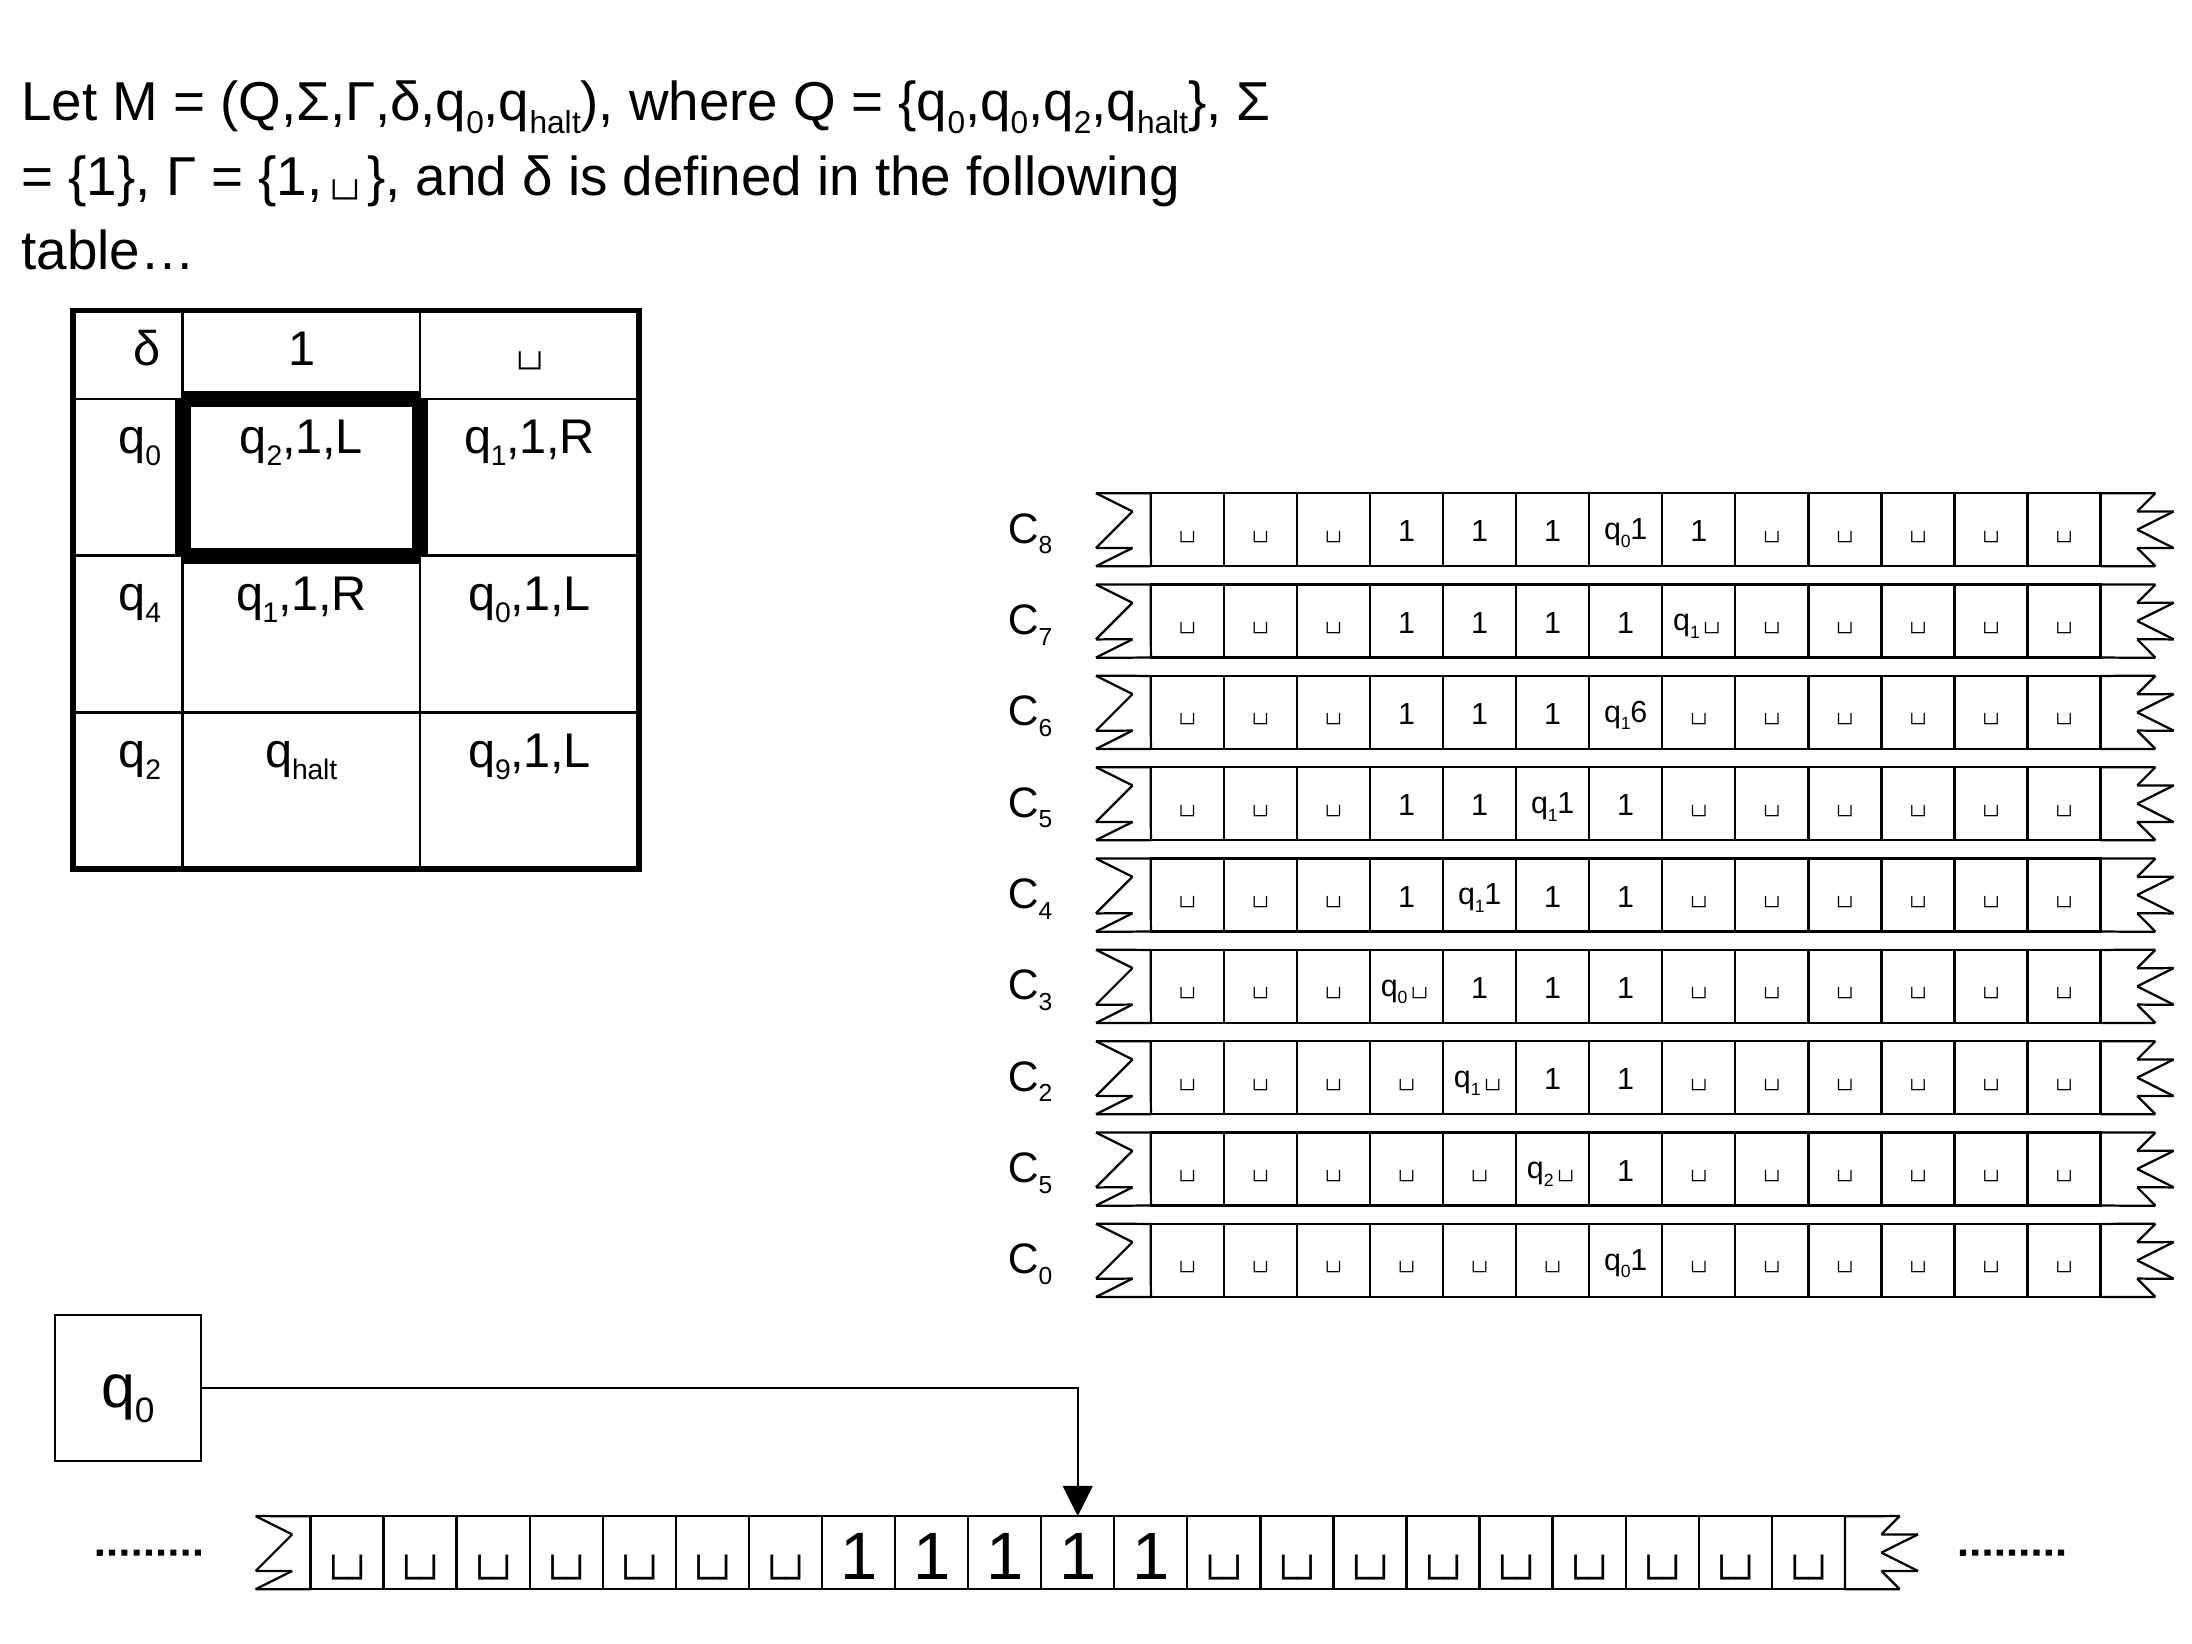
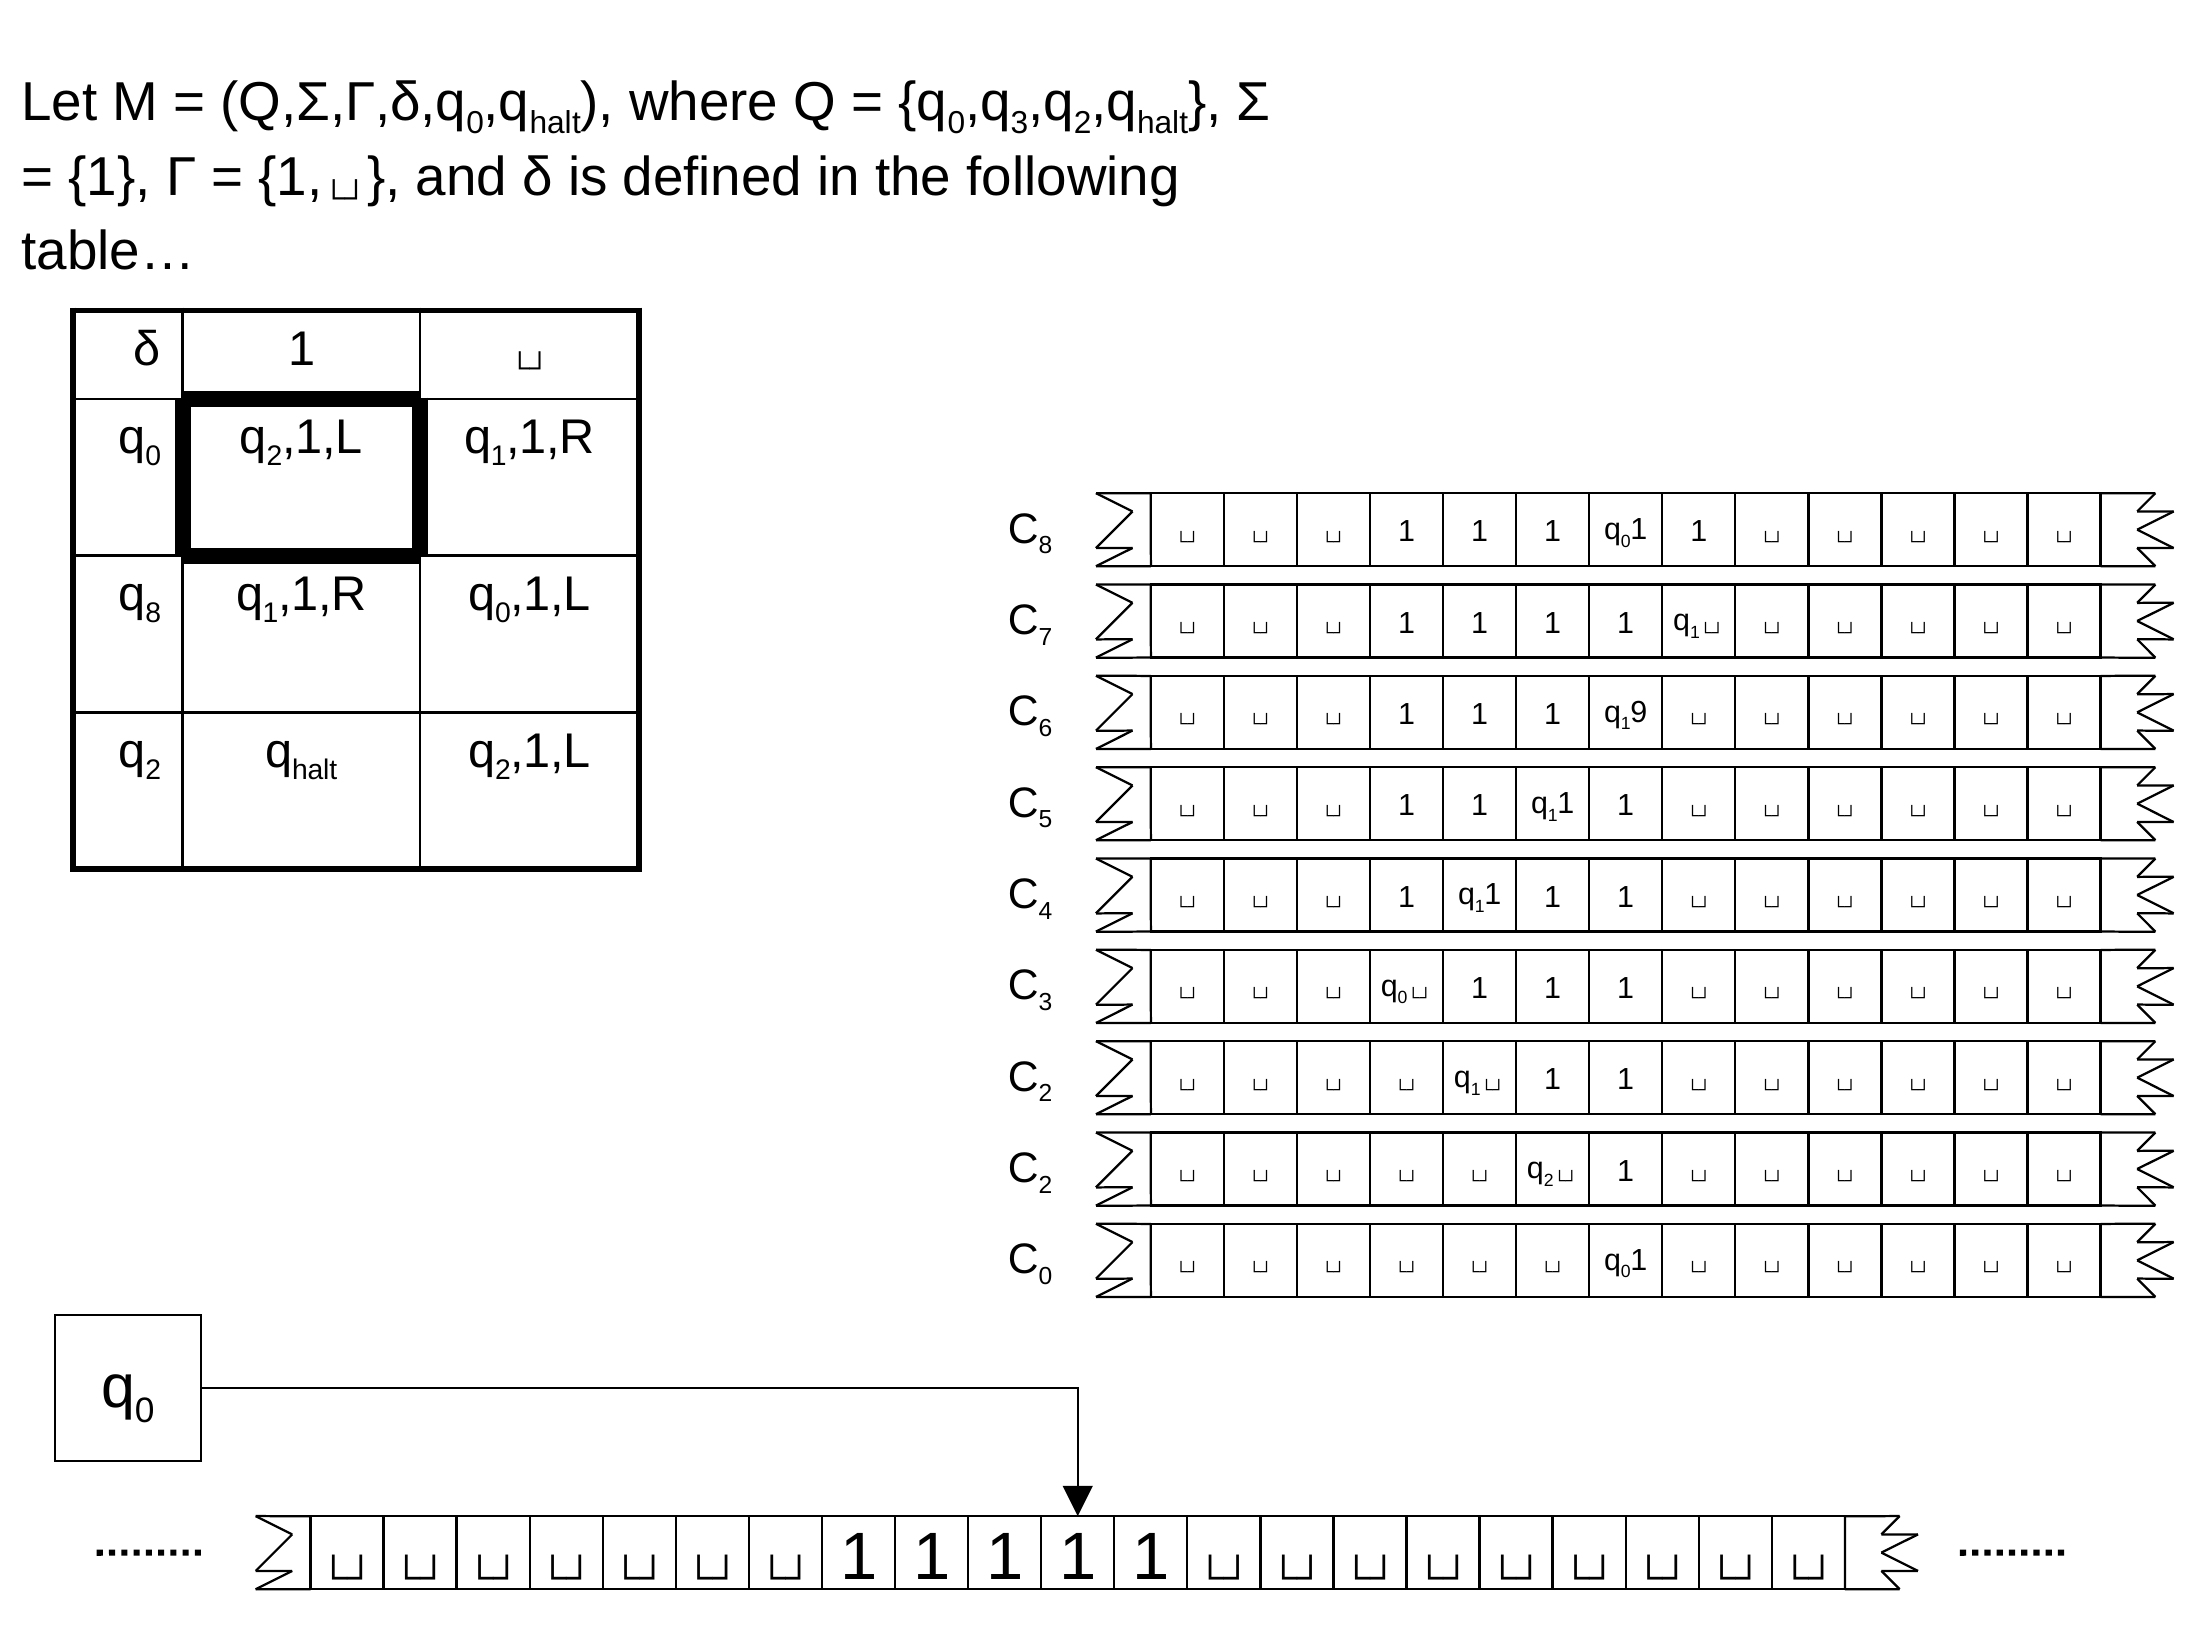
0 at (1020, 123): 0 -> 3
q 4: 4 -> 8
1 6: 6 -> 9
9 at (503, 770): 9 -> 2
5 at (1046, 1185): 5 -> 2
